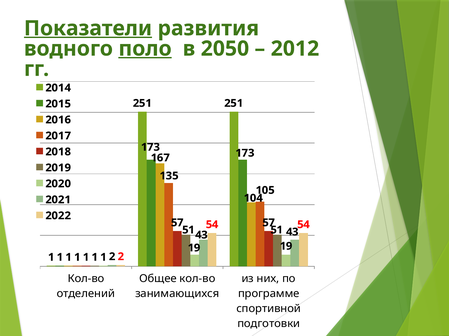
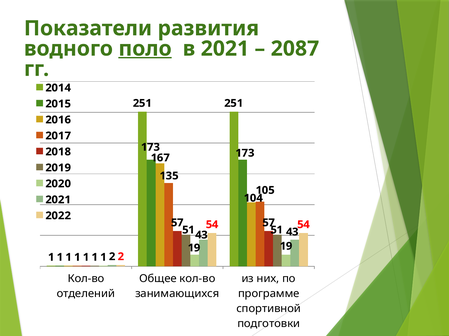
Показатели underline: present -> none
в 2050: 2050 -> 2021
2012: 2012 -> 2087
